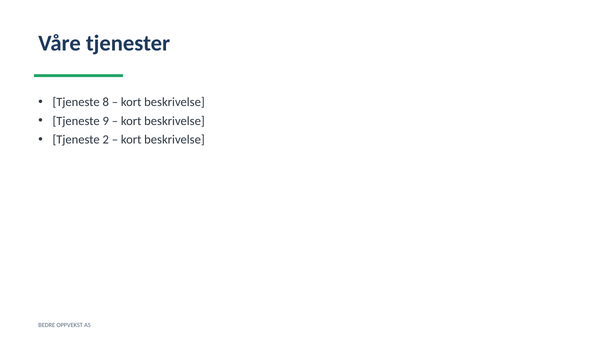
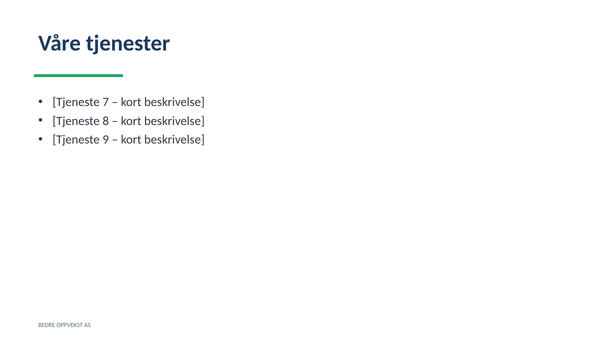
8: 8 -> 7
9: 9 -> 8
2: 2 -> 9
